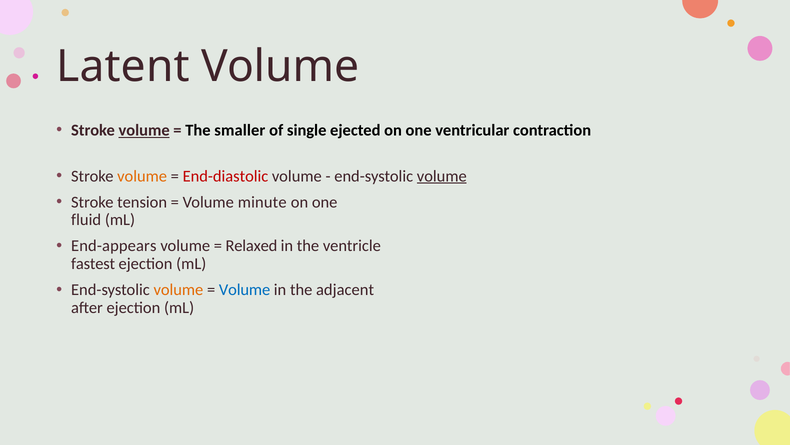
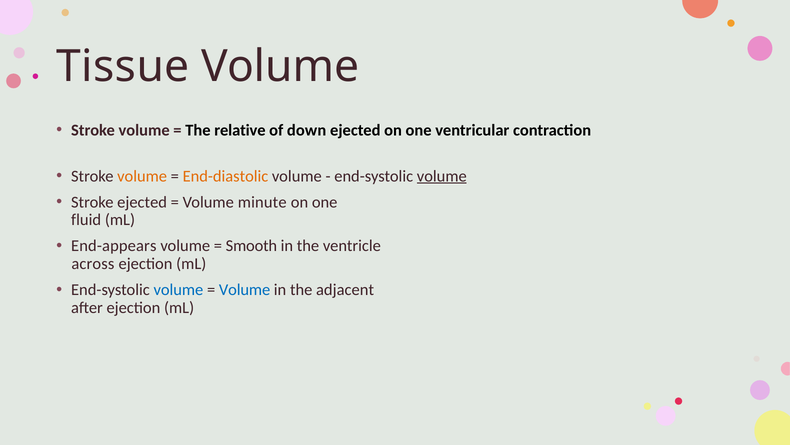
Latent: Latent -> Tissue
volume at (144, 130) underline: present -> none
smaller: smaller -> relative
single: single -> down
End-diastolic colour: red -> orange
Stroke tension: tension -> ejected
Relaxed: Relaxed -> Smooth
fastest: fastest -> across
volume at (178, 289) colour: orange -> blue
